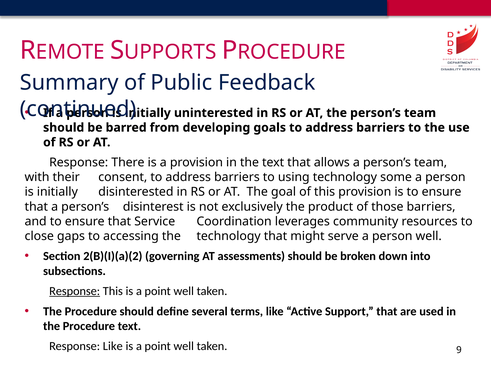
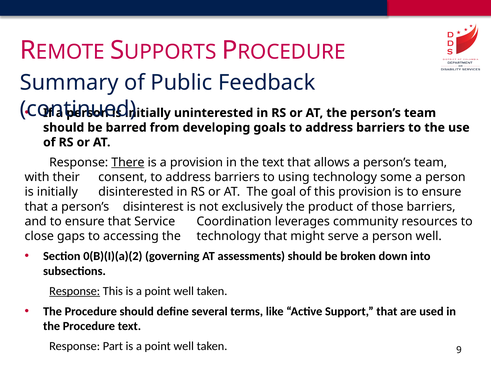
There underline: none -> present
2(B)(I)(a)(2: 2(B)(I)(a)(2 -> 0(B)(I)(a)(2
Response Like: Like -> Part
